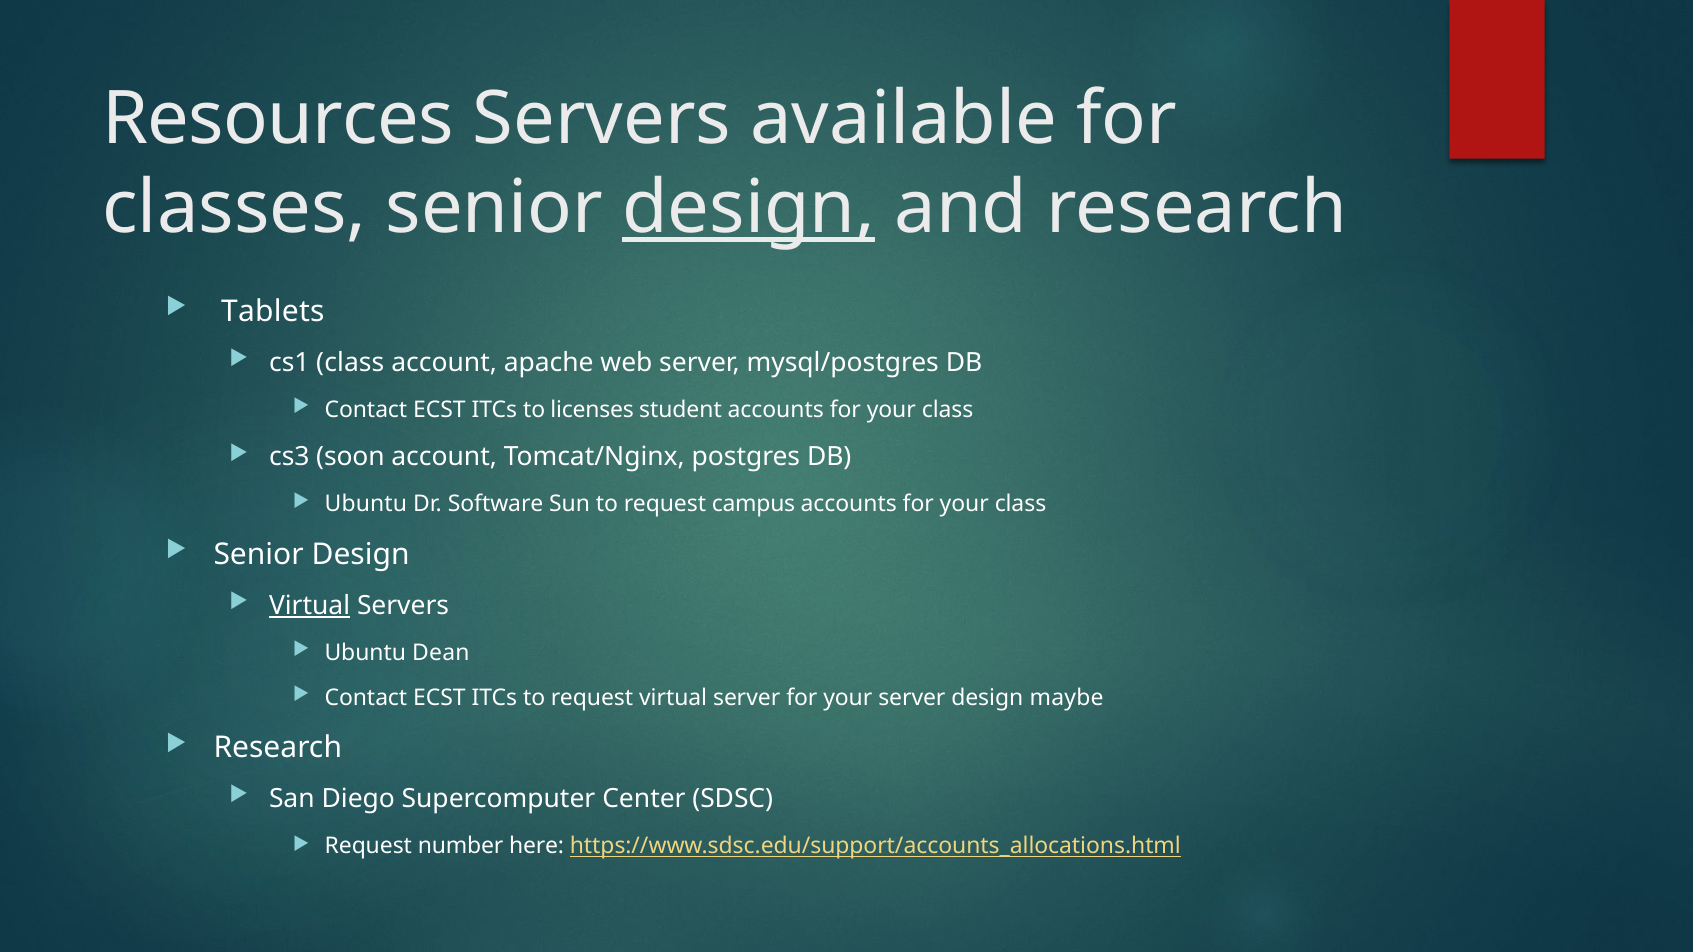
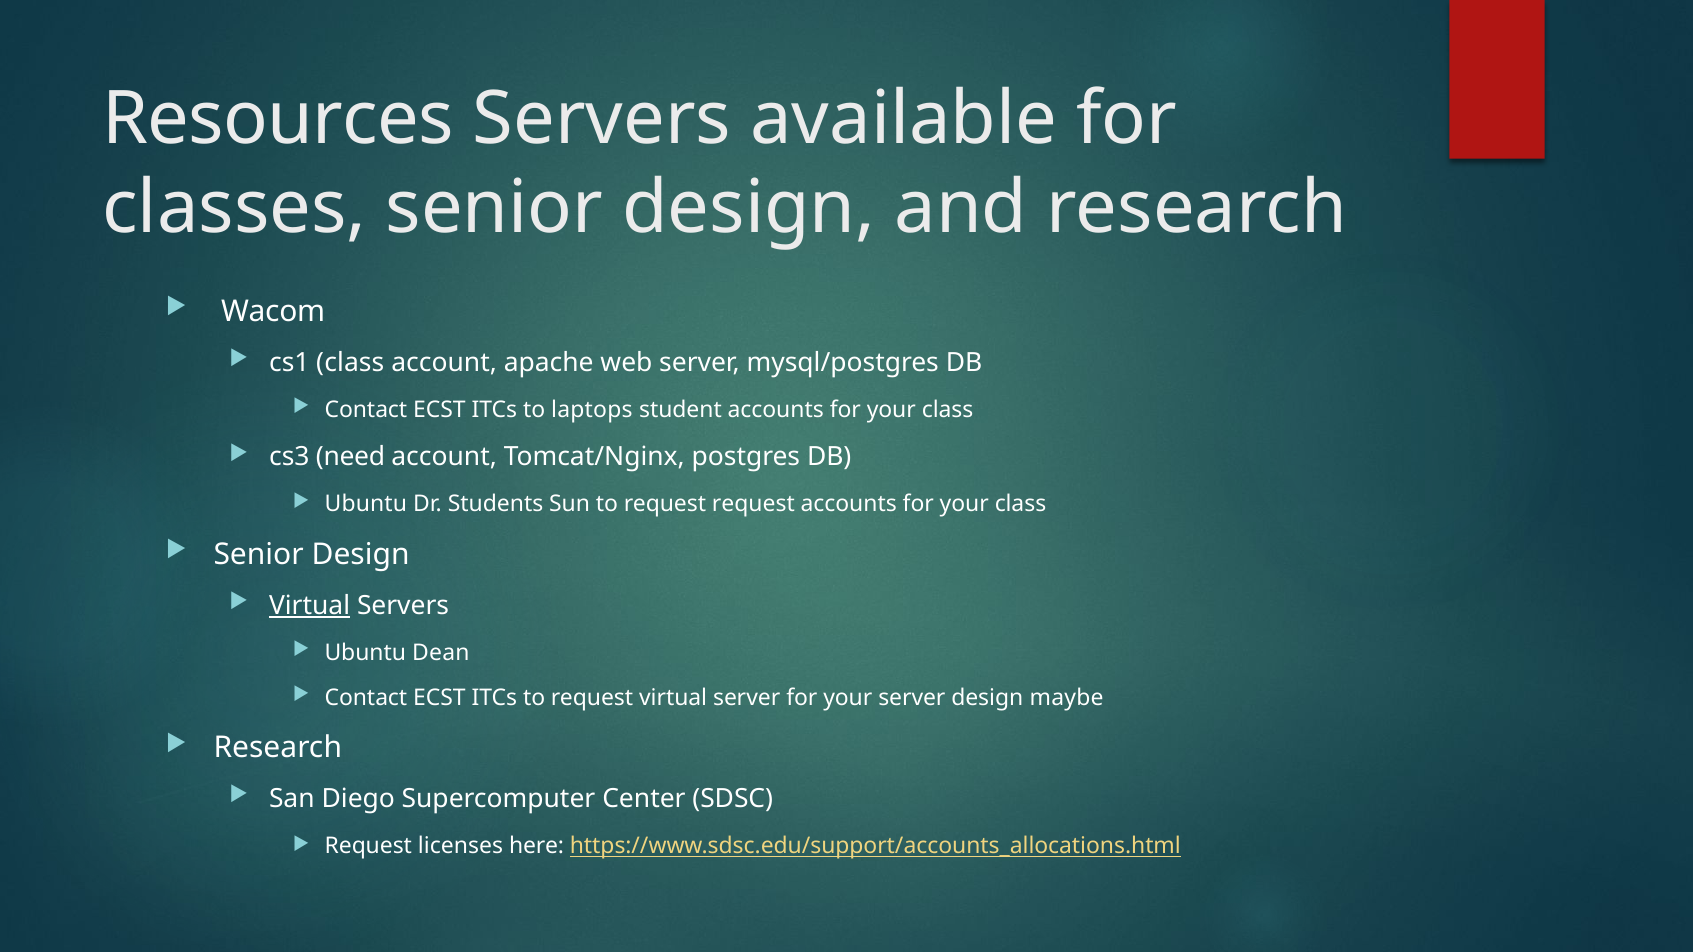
design at (749, 208) underline: present -> none
Tablets: Tablets -> Wacom
licenses: licenses -> laptops
soon: soon -> need
Software: Software -> Students
request campus: campus -> request
number: number -> licenses
